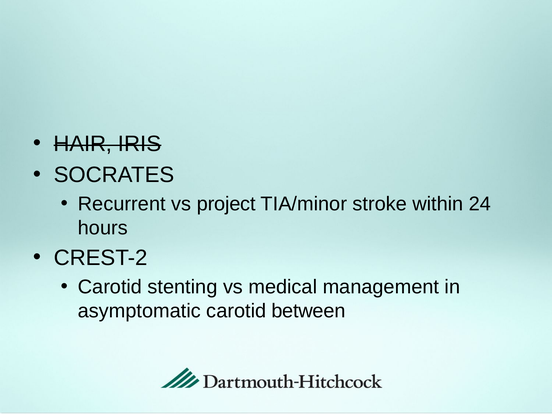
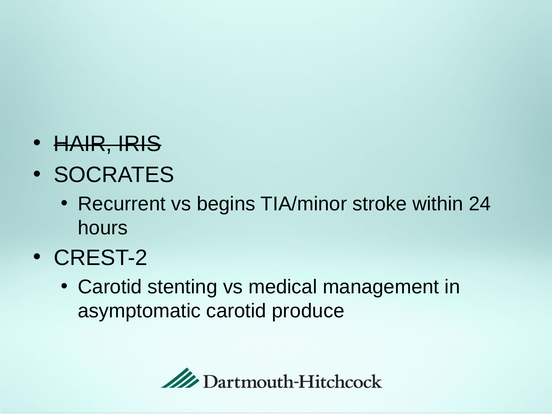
project: project -> begins
between: between -> produce
